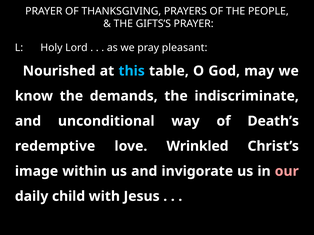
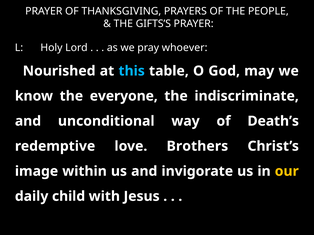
pleasant: pleasant -> whoever
demands: demands -> everyone
Wrinkled: Wrinkled -> Brothers
our colour: pink -> yellow
